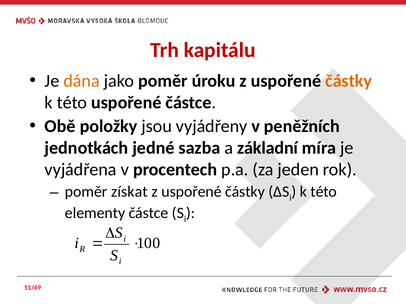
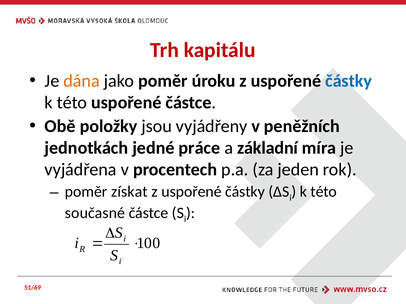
částky at (349, 81) colour: orange -> blue
sazba: sazba -> práce
elementy: elementy -> současné
